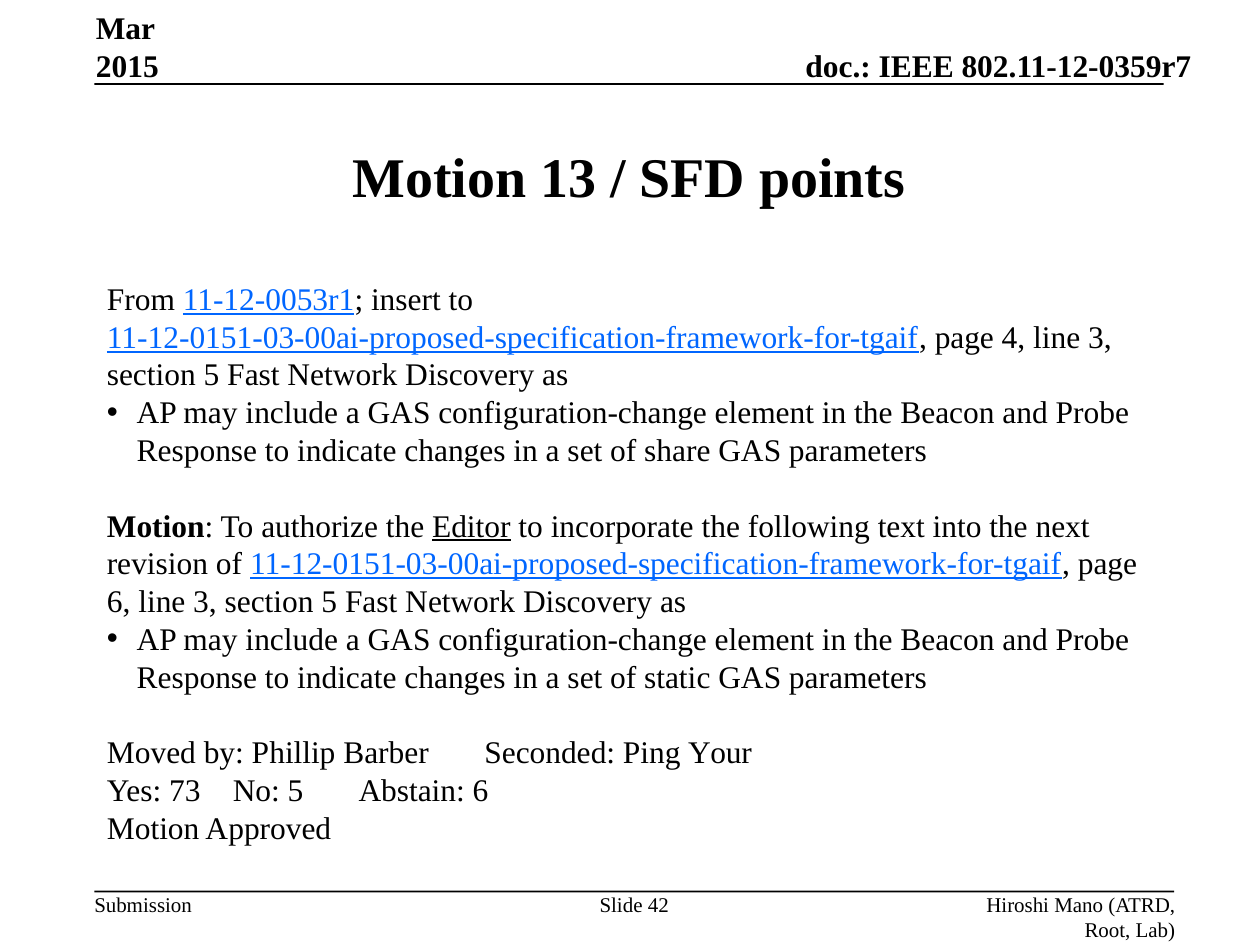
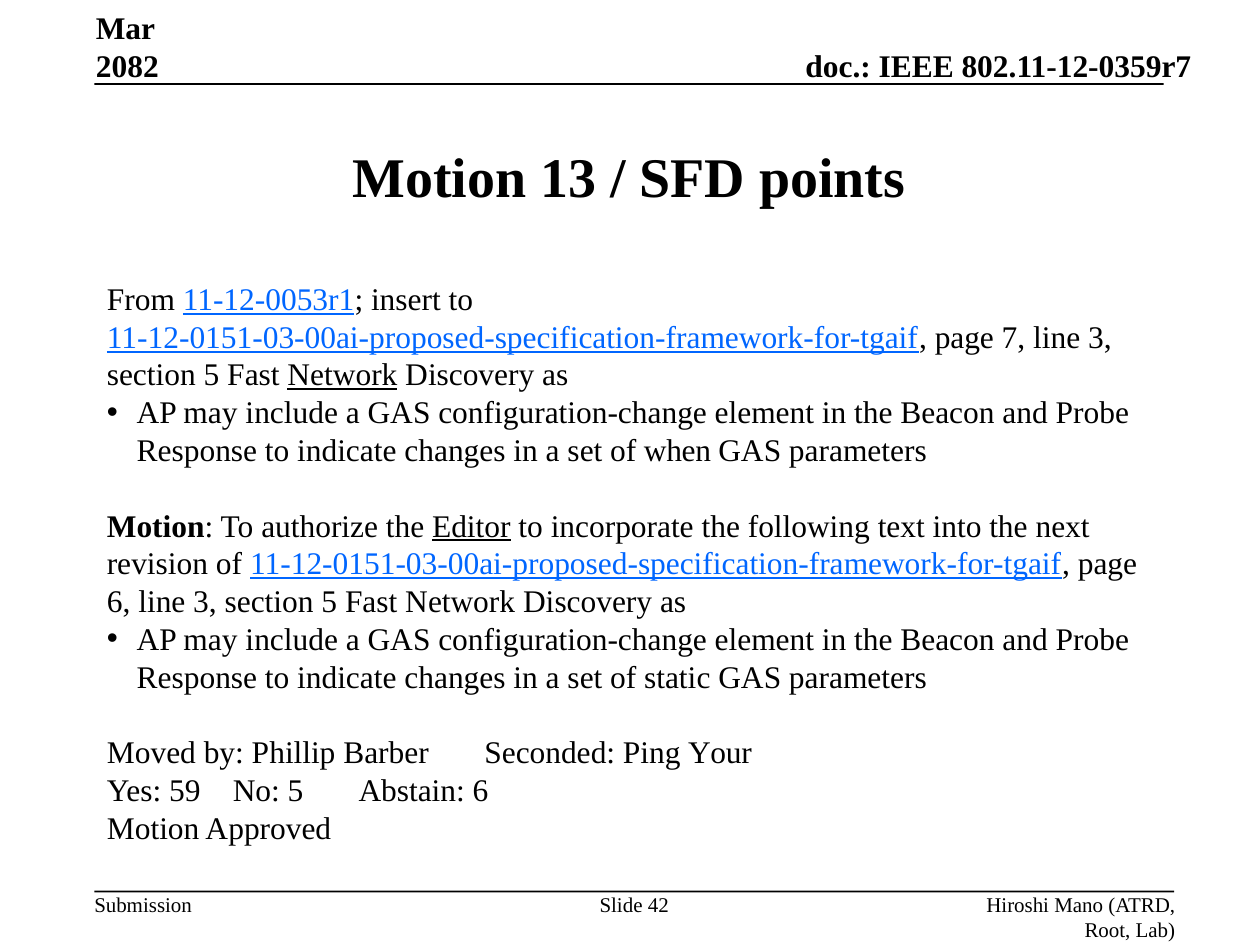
2015: 2015 -> 2082
4: 4 -> 7
Network at (342, 375) underline: none -> present
share: share -> when
73: 73 -> 59
